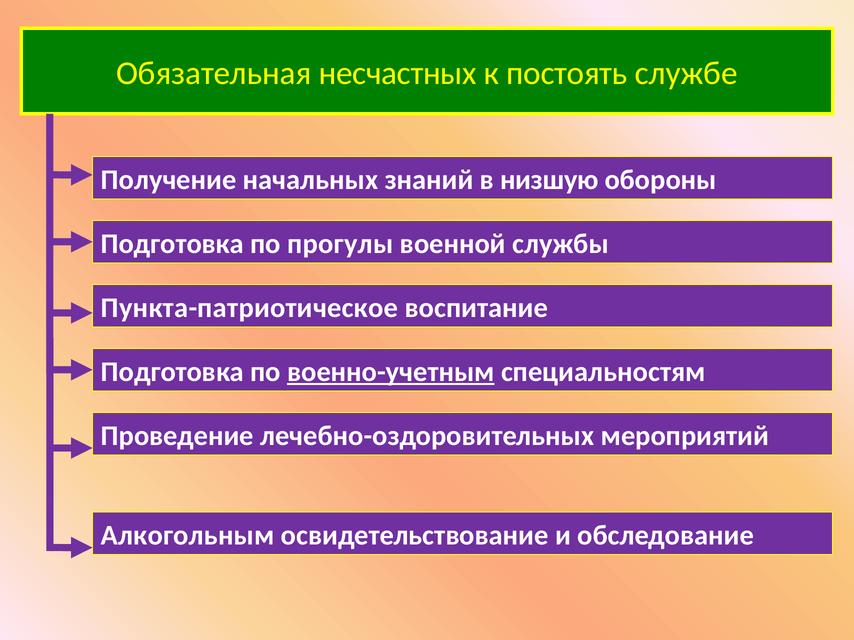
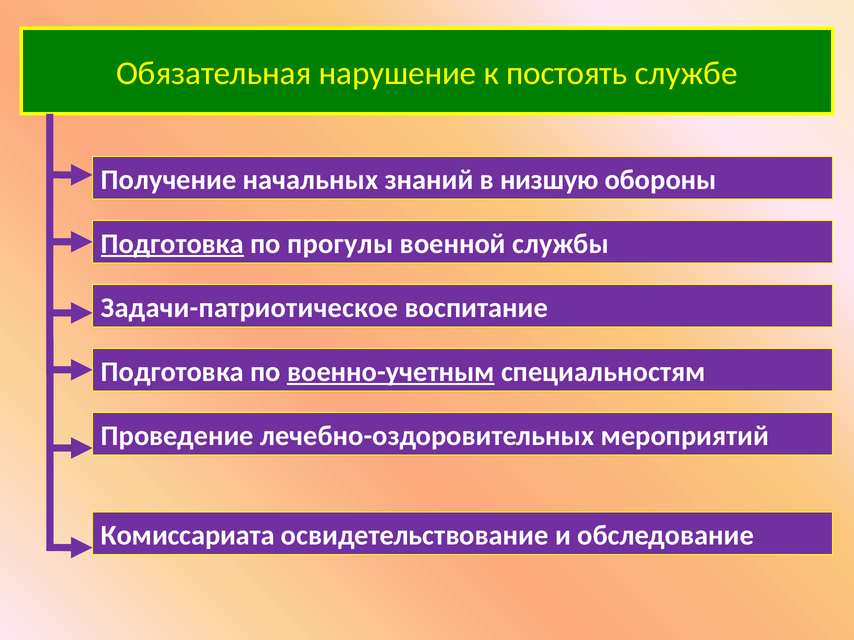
несчастных: несчастных -> нарушение
Подготовка at (172, 244) underline: none -> present
Пункта-патриотическое: Пункта-патриотическое -> Задачи-патриотическое
Алкогольным: Алкогольным -> Комиссариата
